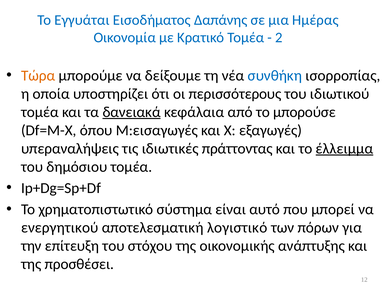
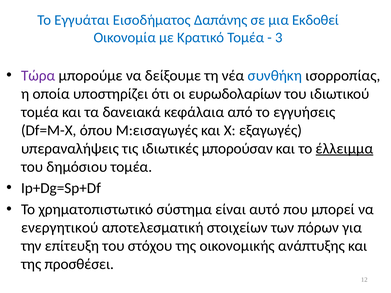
Ημέρας: Ημέρας -> Εκδοθεί
2: 2 -> 3
Τώρα colour: orange -> purple
περισσότερους: περισσότερους -> ευρωδολαρίων
δανειακά underline: present -> none
μπορούσε: μπορούσε -> εγγυήσεις
πράττοντας: πράττοντας -> μπορούσαν
λογιστικό: λογιστικό -> στοιχείων
